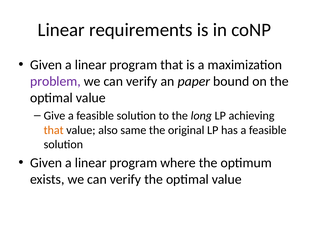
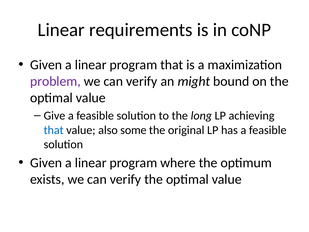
paper: paper -> might
that at (54, 130) colour: orange -> blue
same: same -> some
